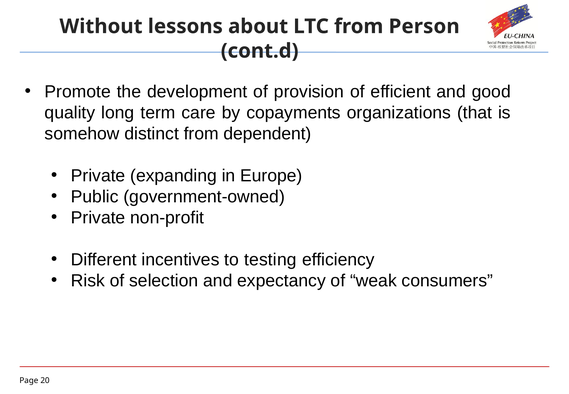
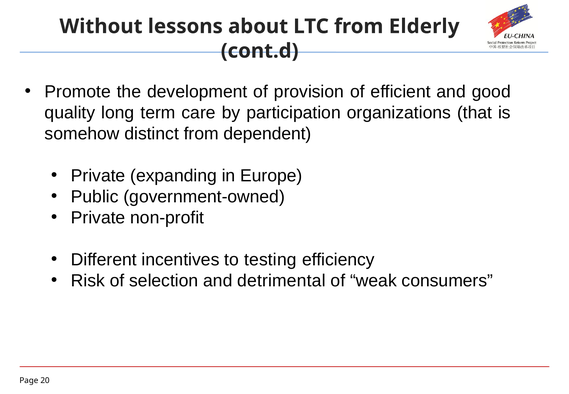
Person: Person -> Elderly
copayments: copayments -> participation
expectancy: expectancy -> detrimental
